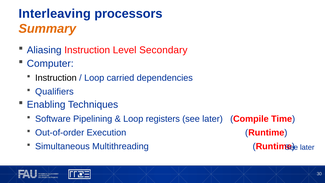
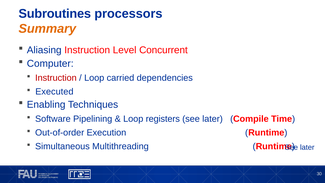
Interleaving: Interleaving -> Subroutines
Secondary: Secondary -> Concurrent
Instruction at (56, 78) colour: black -> red
Qualifiers: Qualifiers -> Executed
